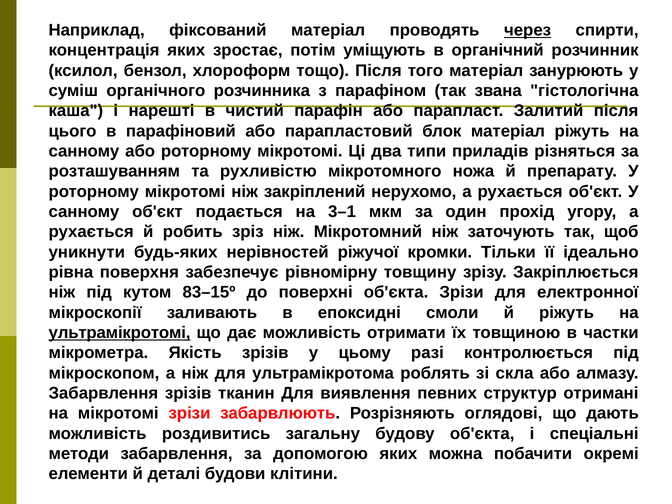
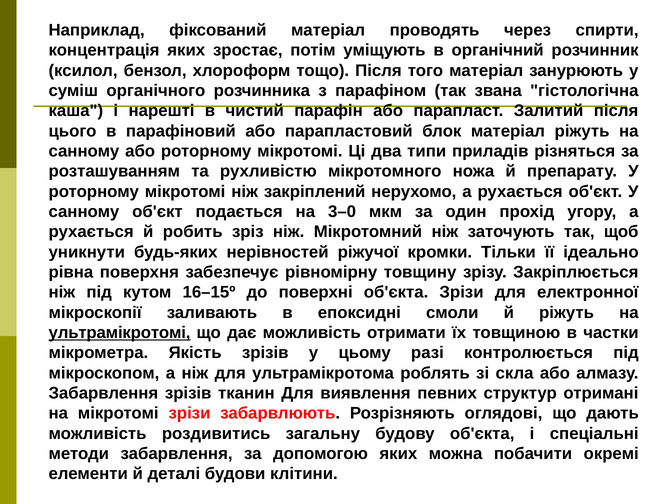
через underline: present -> none
3–1: 3–1 -> 3–0
83–15º: 83–15º -> 16–15º
